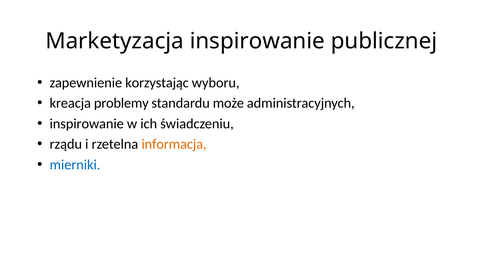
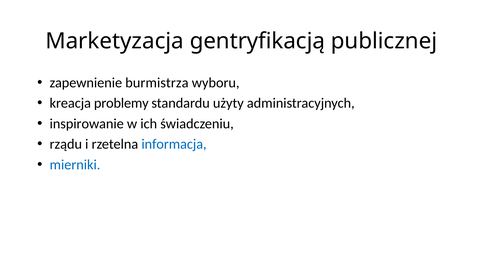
Marketyzacja inspirowanie: inspirowanie -> gentryfikacją
korzystając: korzystając -> burmistrza
może: może -> użyty
informacja colour: orange -> blue
